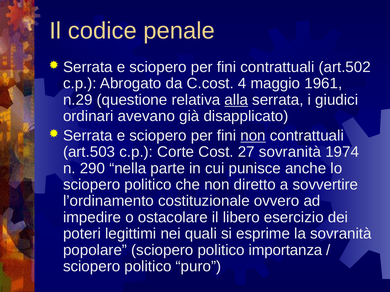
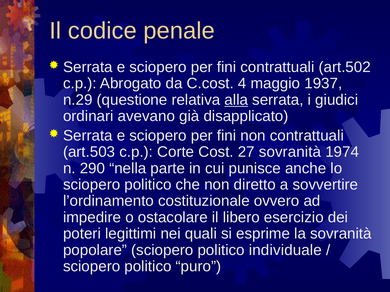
1961: 1961 -> 1937
non at (253, 136) underline: present -> none
importanza: importanza -> individuale
